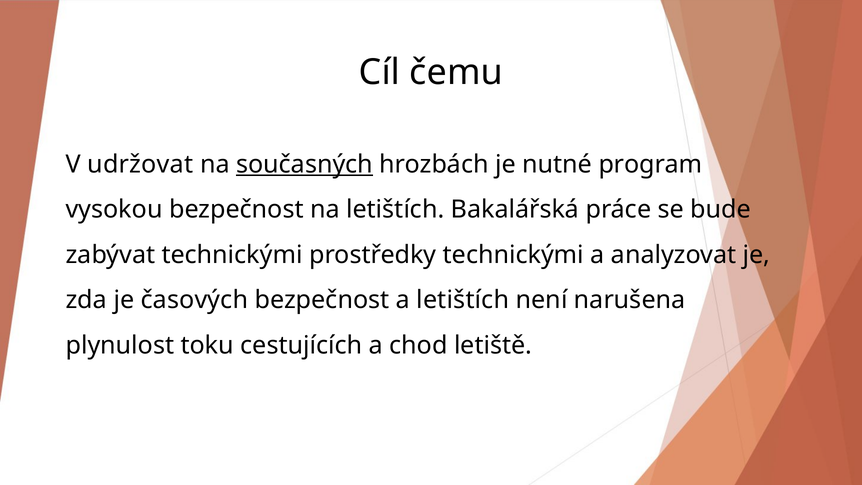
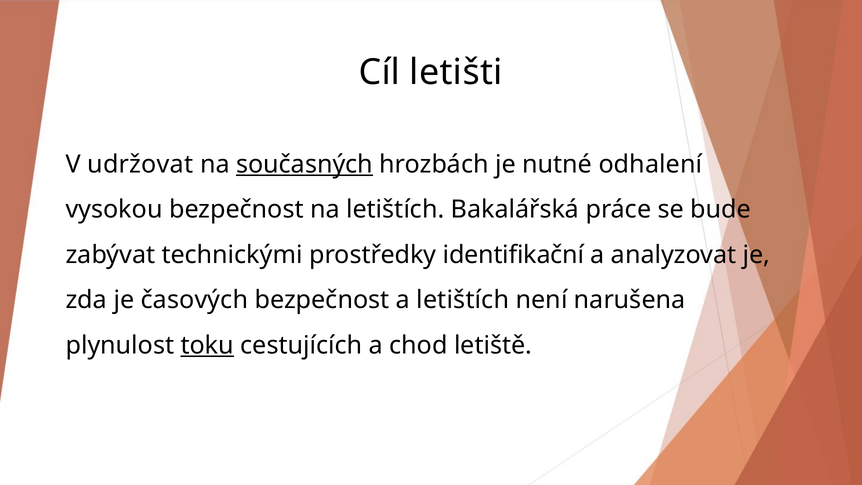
čemu: čemu -> letišti
program: program -> odhalení
prostředky technickými: technickými -> identifikační
toku underline: none -> present
